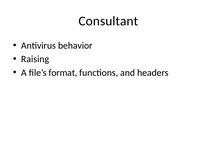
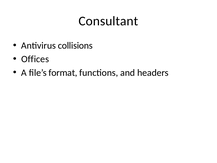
behavior: behavior -> collisions
Raising: Raising -> Offices
